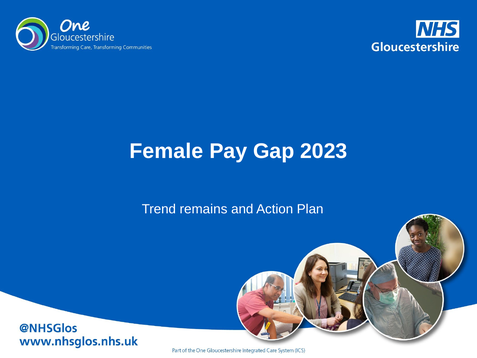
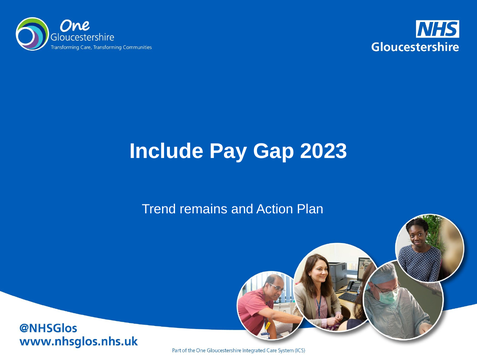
Female: Female -> Include
